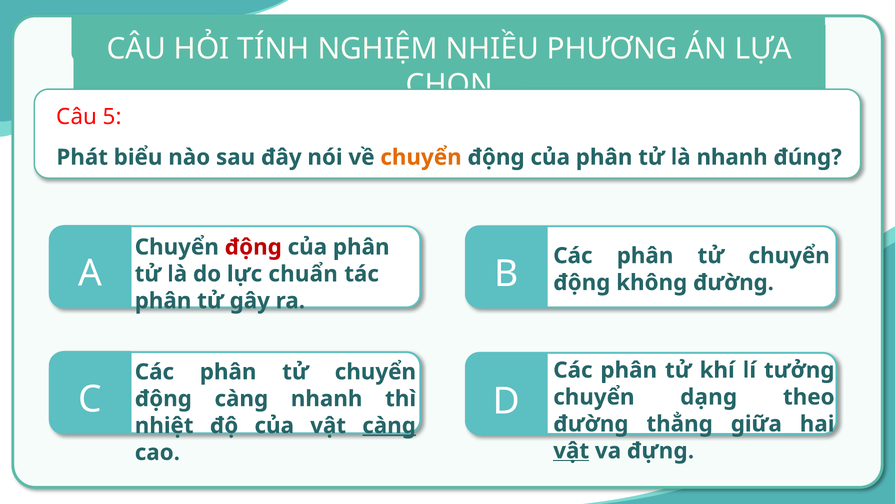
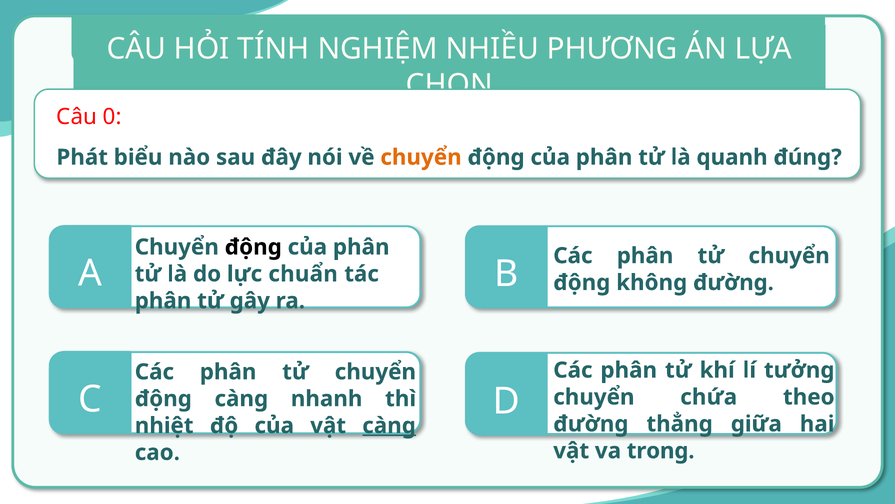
5: 5 -> 0
là nhanh: nhanh -> quanh
động at (253, 247) colour: red -> black
dạng: dạng -> chứa
vật at (571, 450) underline: present -> none
đựng: đựng -> trong
